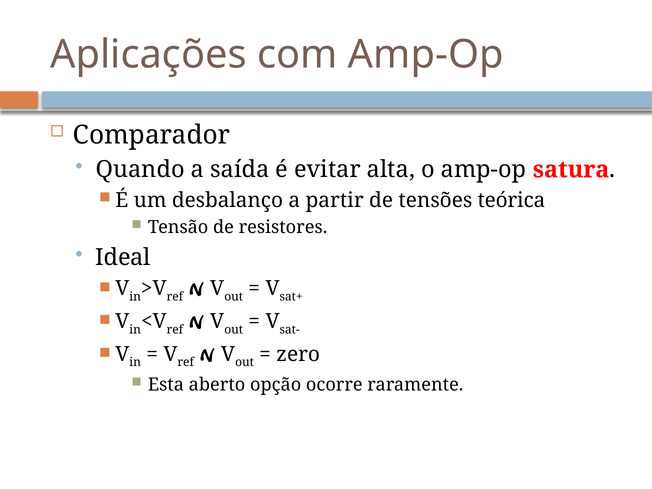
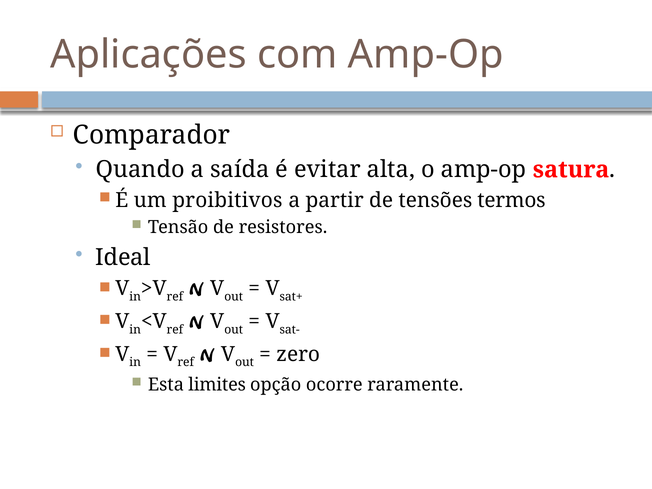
desbalanço: desbalanço -> proibitivos
teórica: teórica -> termos
aberto: aberto -> limites
